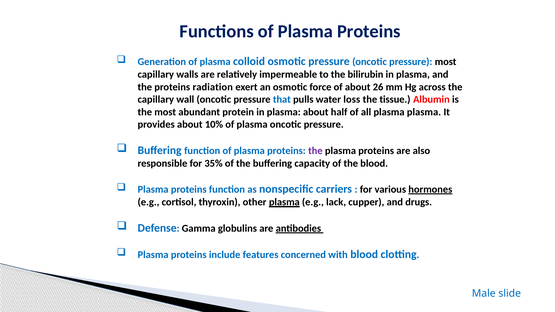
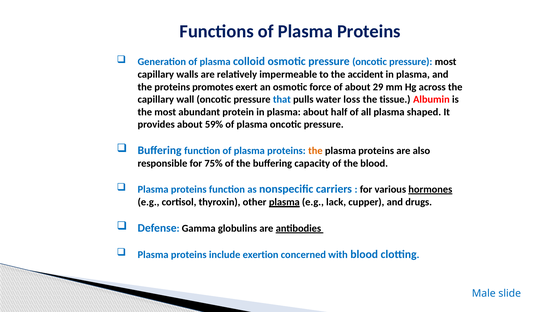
bilirubin: bilirubin -> accident
radiation: radiation -> promotes
26: 26 -> 29
plasma plasma: plasma -> shaped
10%: 10% -> 59%
the at (315, 151) colour: purple -> orange
35%: 35% -> 75%
features: features -> exertion
